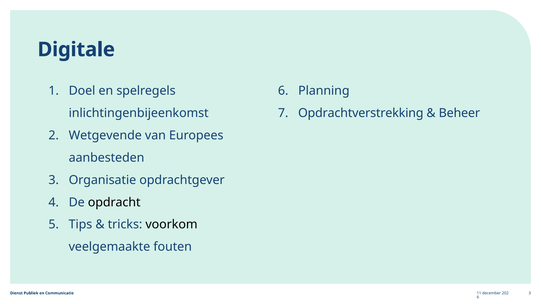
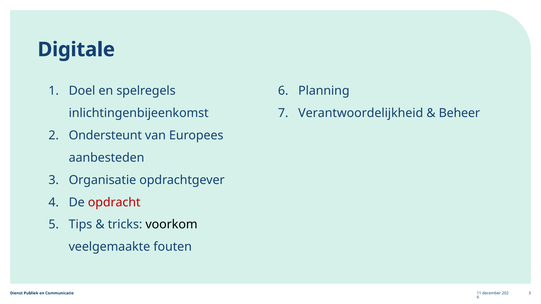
Opdrachtverstrekking: Opdrachtverstrekking -> Verantwoordelijkheid
Wetgevende: Wetgevende -> Ondersteunt
opdracht colour: black -> red
